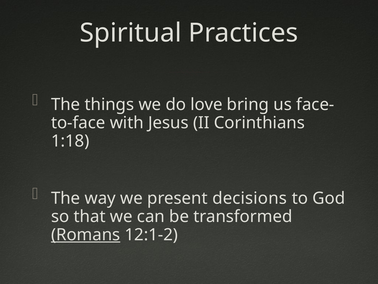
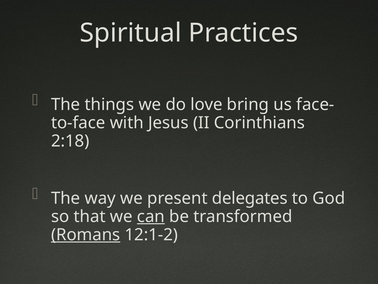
1:18: 1:18 -> 2:18
decisions: decisions -> delegates
can underline: none -> present
